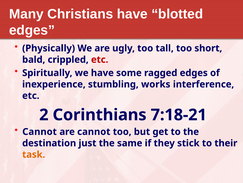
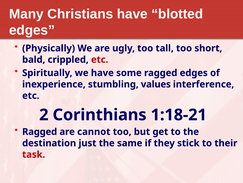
works: works -> values
7:18-21: 7:18-21 -> 1:18-21
Cannot at (40, 131): Cannot -> Ragged
task colour: orange -> red
